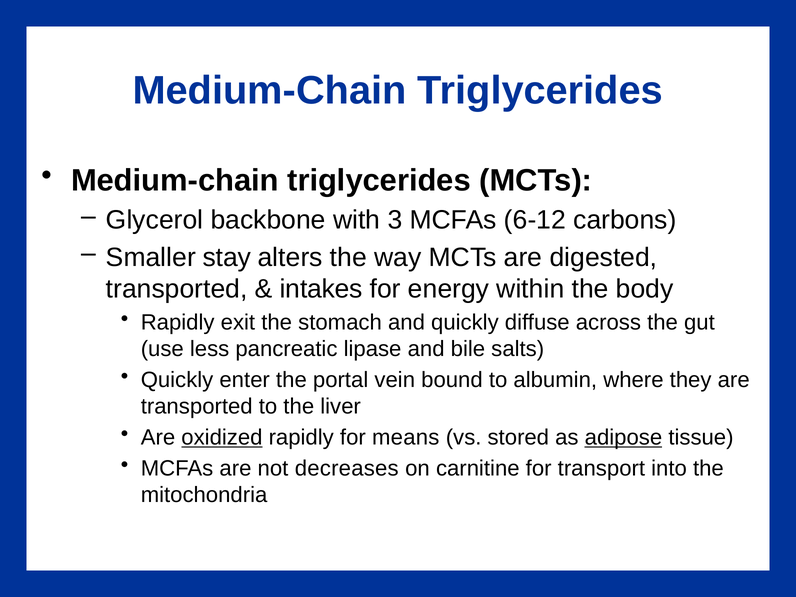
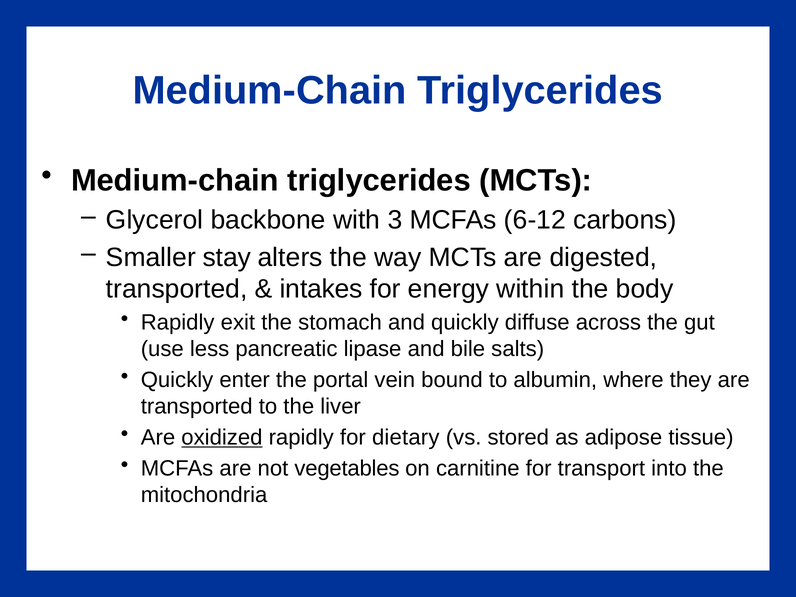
means: means -> dietary
adipose underline: present -> none
decreases: decreases -> vegetables
